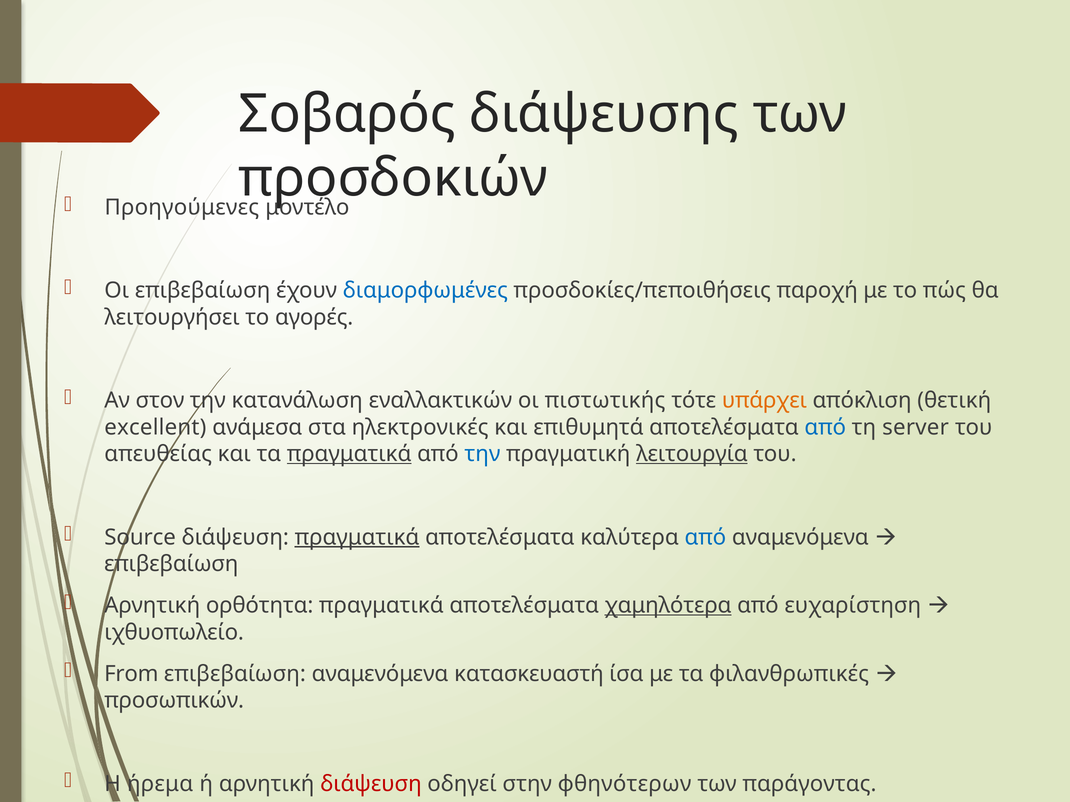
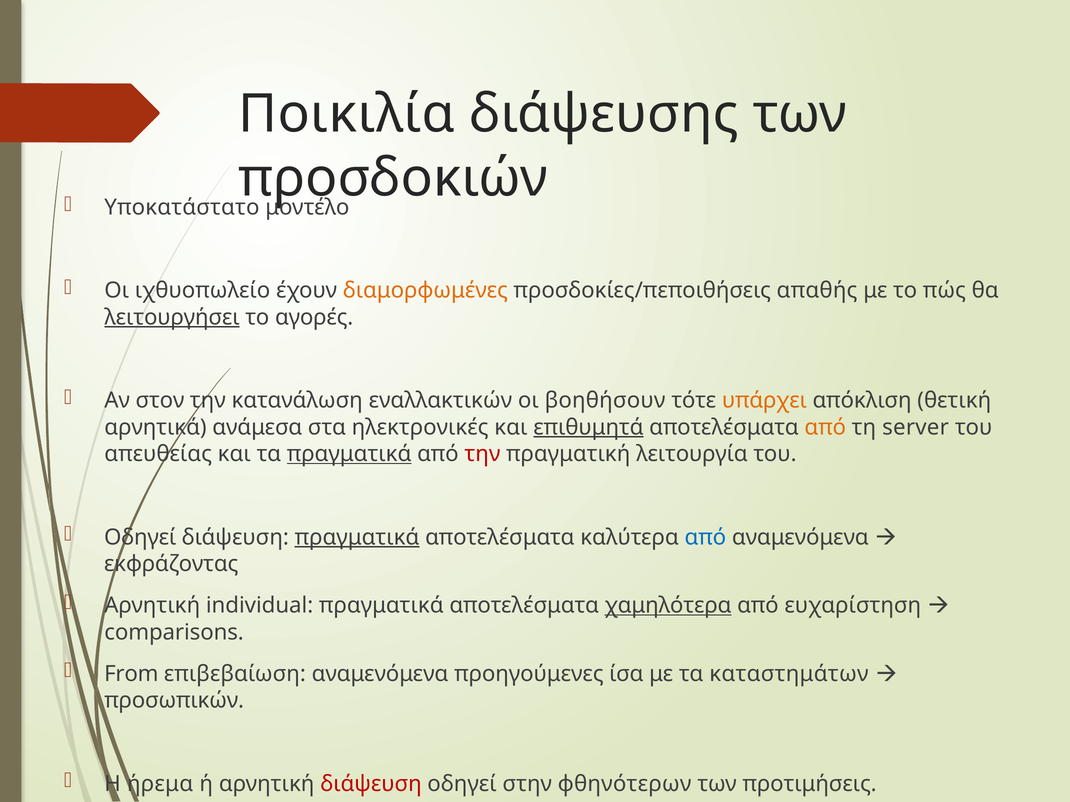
Σοβαρός: Σοβαρός -> Ποικιλία
Προηγούμενες: Προηγούμενες -> Υποκατάστατο
Οι επιβεβαίωση: επιβεβαίωση -> ιχθυοπωλείο
διαμορφωμένες colour: blue -> orange
παροχή: παροχή -> απαθής
λειτουργήσει underline: none -> present
πιστωτικής: πιστωτικής -> βοηθήσουν
excellent: excellent -> αρνητικά
επιθυμητά underline: none -> present
από at (825, 428) colour: blue -> orange
την at (482, 454) colour: blue -> red
λειτουργία underline: present -> none
Source at (140, 538): Source -> Οδηγεί
επιβεβαίωση at (171, 564): επιβεβαίωση -> εκφράζοντας
ορθότητα: ορθότητα -> individual
ιχθυοπωλείο: ιχθυοπωλείο -> comparisons
κατασκευαστή: κατασκευαστή -> προηγούμενες
φιλανθρωπικές: φιλανθρωπικές -> καταστημάτων
παράγοντας: παράγοντας -> προτιμήσεις
